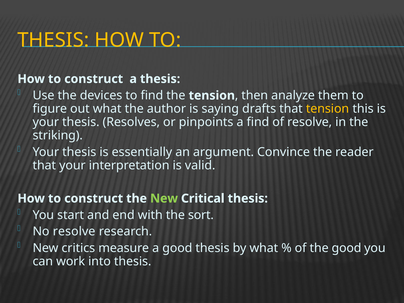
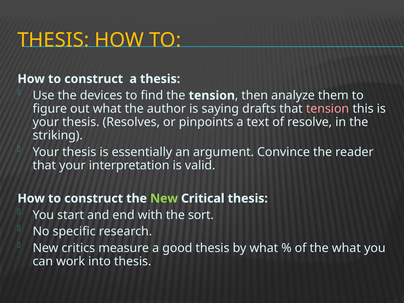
tension at (328, 109) colour: yellow -> pink
a find: find -> text
No resolve: resolve -> specific
the good: good -> what
